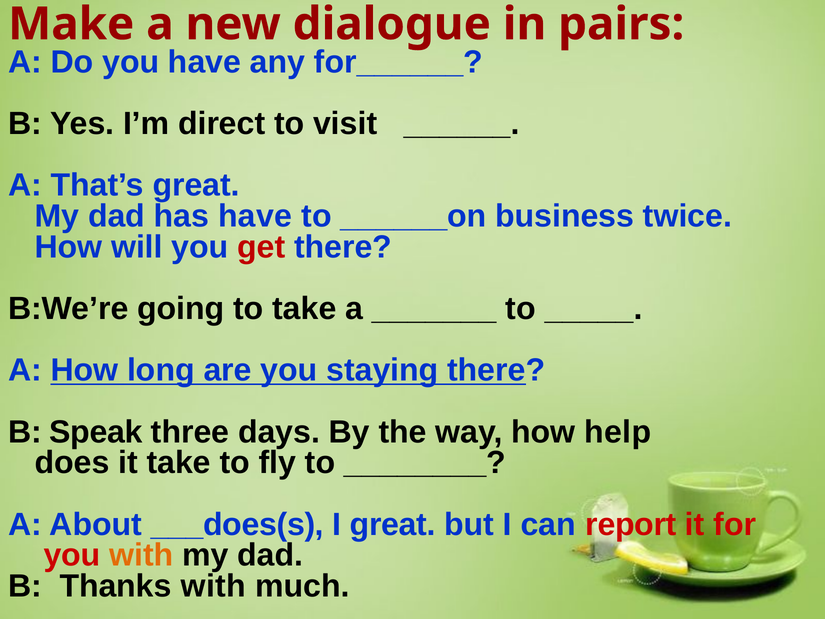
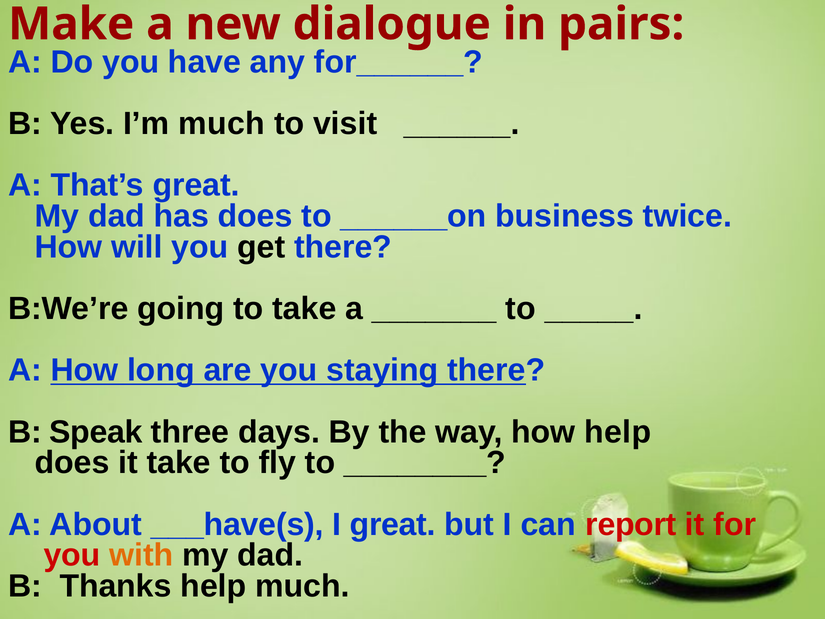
I’m direct: direct -> much
has have: have -> does
get colour: red -> black
___does(s: ___does(s -> ___have(s
Thanks with: with -> help
